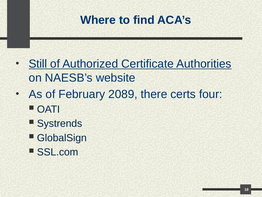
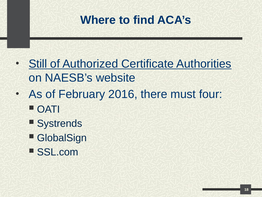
2089: 2089 -> 2016
certs: certs -> must
